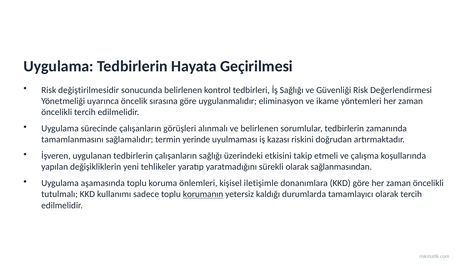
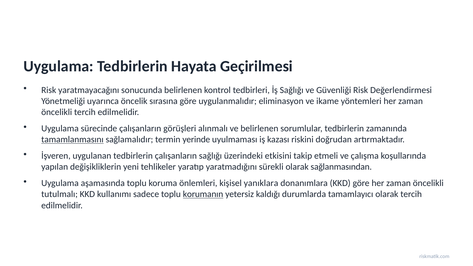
değiştirilmesidir: değiştirilmesidir -> yaratmayacağını
tamamlanmasını underline: none -> present
iletişimle: iletişimle -> yanıklara
